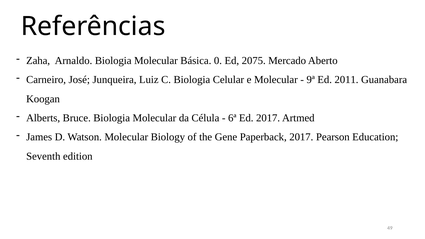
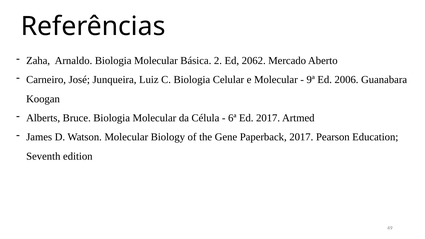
0: 0 -> 2
2075: 2075 -> 2062
2011: 2011 -> 2006
